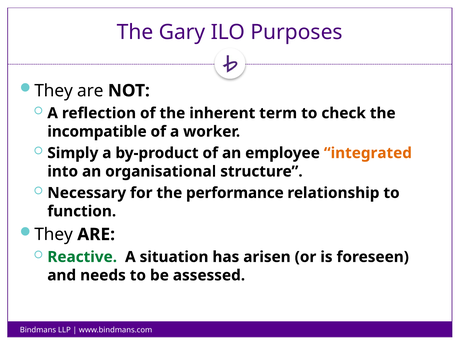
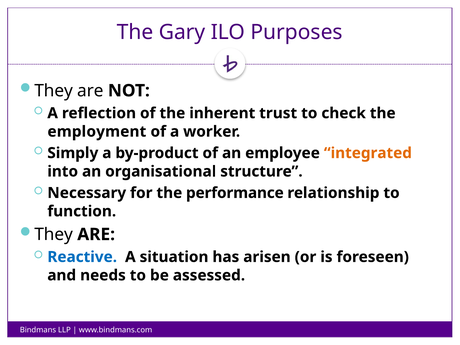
term: term -> trust
incompatible: incompatible -> employment
Reactive colour: green -> blue
